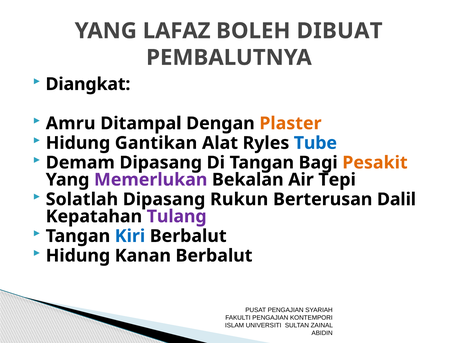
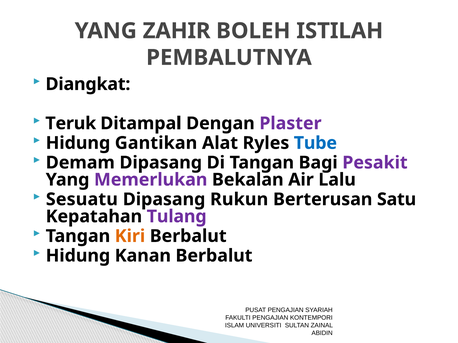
LAFAZ: LAFAZ -> ZAHIR
DIBUAT: DIBUAT -> ISTILAH
Amru: Amru -> Teruk
Plaster colour: orange -> purple
Pesakit colour: orange -> purple
Tepi: Tepi -> Lalu
Solatlah: Solatlah -> Sesuatu
Dalil: Dalil -> Satu
Kiri colour: blue -> orange
